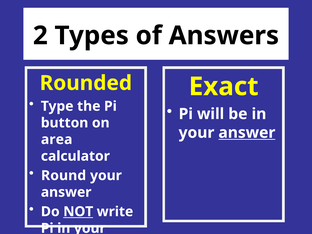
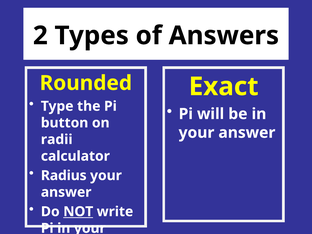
answer at (247, 133) underline: present -> none
area: area -> radii
Round: Round -> Radius
